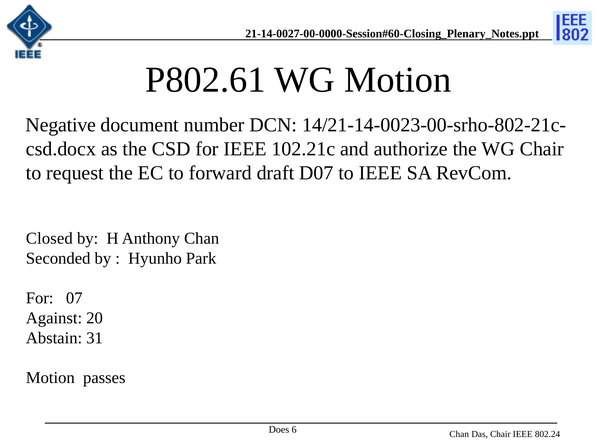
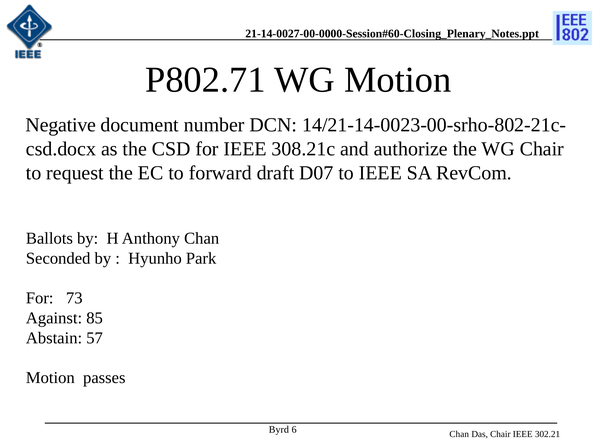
P802.61: P802.61 -> P802.71
102.21c: 102.21c -> 308.21c
Closed: Closed -> Ballots
07: 07 -> 73
20: 20 -> 85
31: 31 -> 57
Does: Does -> Byrd
802.24: 802.24 -> 302.21
